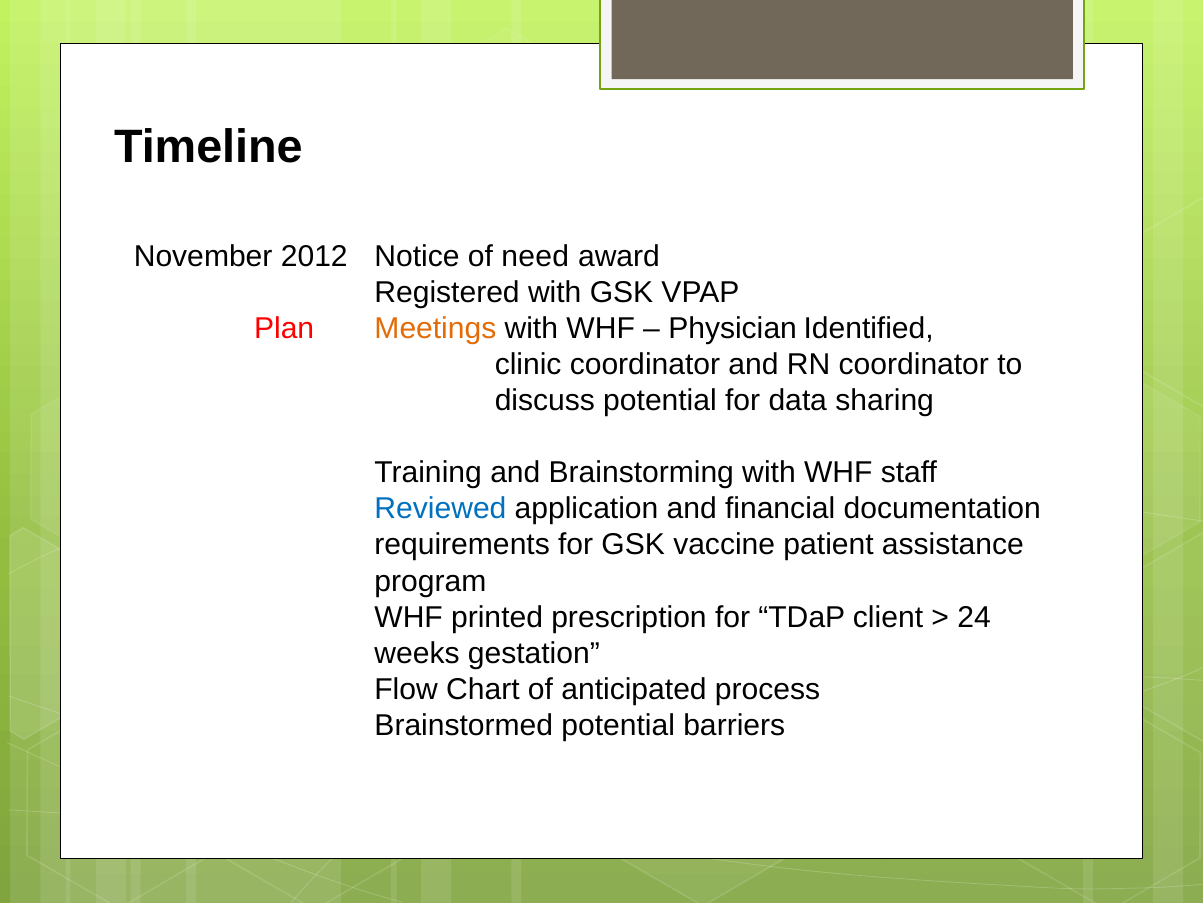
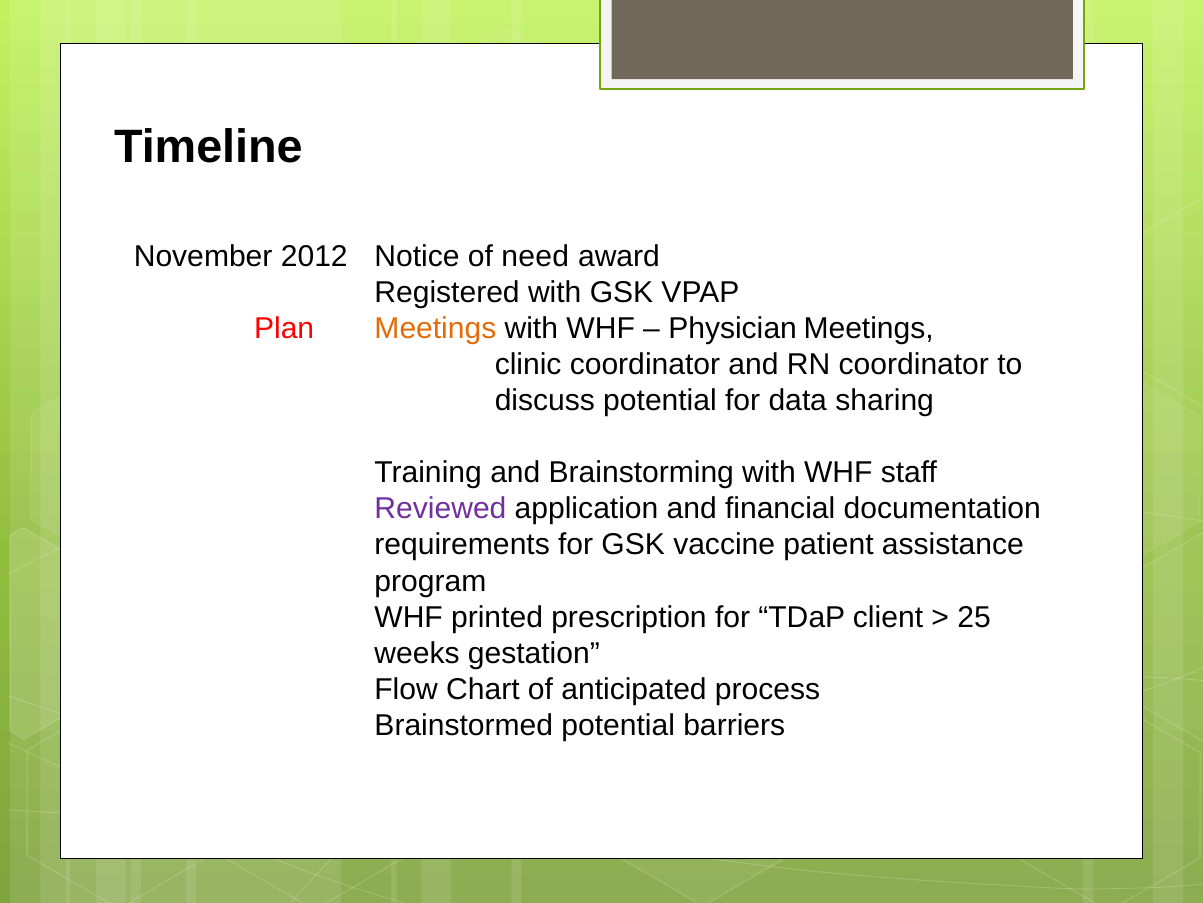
Physician Identified: Identified -> Meetings
Reviewed colour: blue -> purple
24: 24 -> 25
